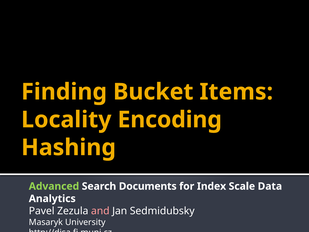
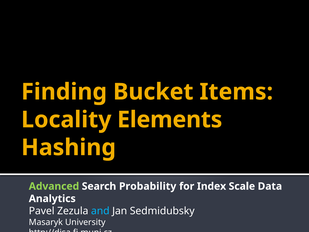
Encoding: Encoding -> Elements
Documents: Documents -> Probability
and colour: pink -> light blue
